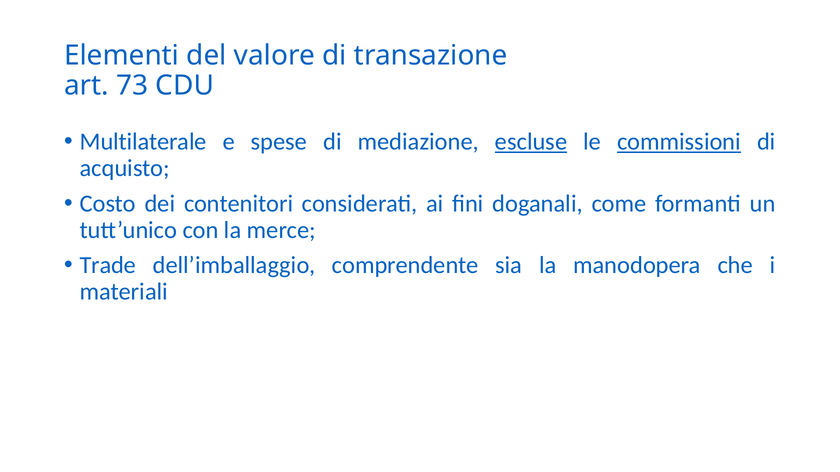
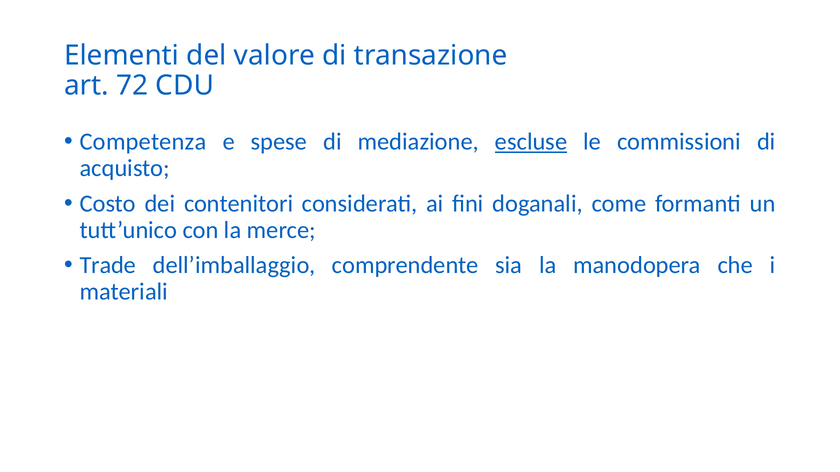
73: 73 -> 72
Multilaterale: Multilaterale -> Competenza
commissioni underline: present -> none
